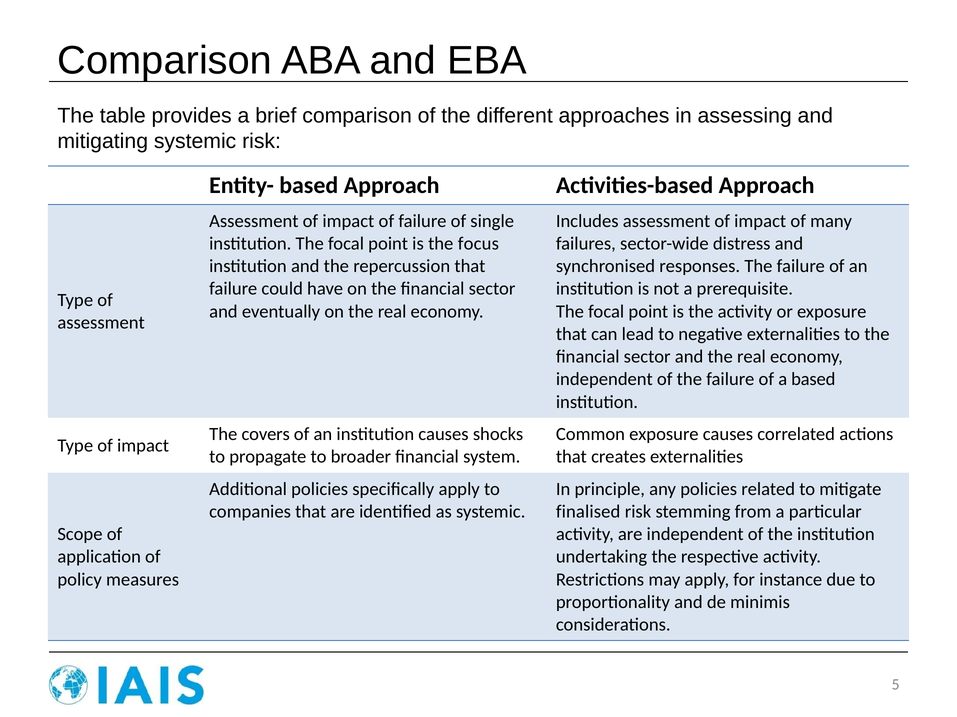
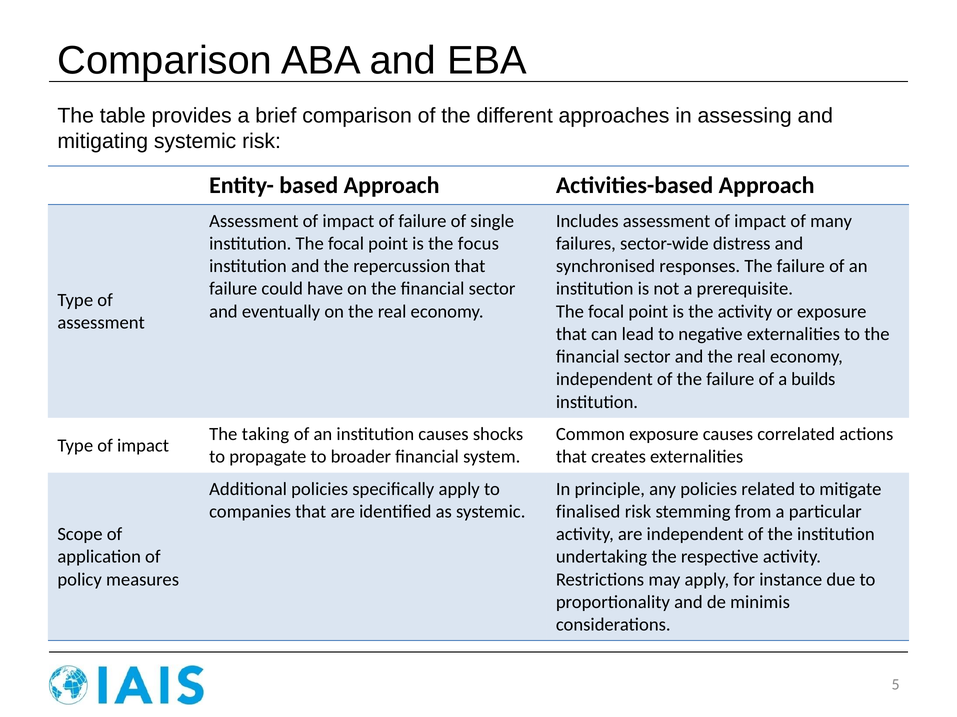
a based: based -> builds
covers: covers -> taking
